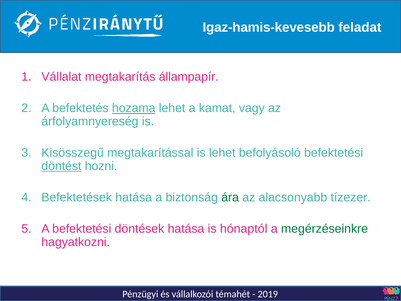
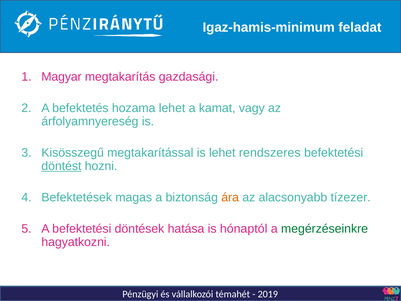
Igaz-hamis-kevesebb: Igaz-hamis-kevesebb -> Igaz-hamis-minimum
Vállalat: Vállalat -> Magyar
állampapír: állampapír -> gazdasági
hozama underline: present -> none
befolyásoló: befolyásoló -> rendszeres
Befektetések hatása: hatása -> magas
ára colour: green -> orange
